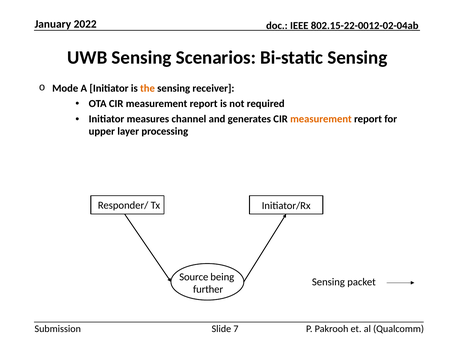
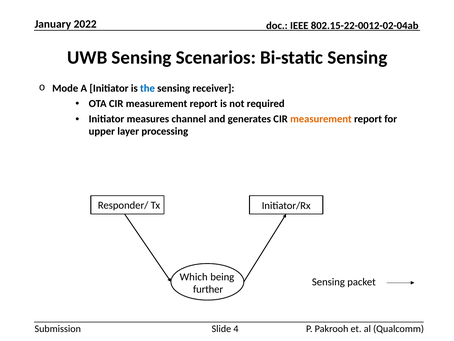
the colour: orange -> blue
Source: Source -> Which
7: 7 -> 4
